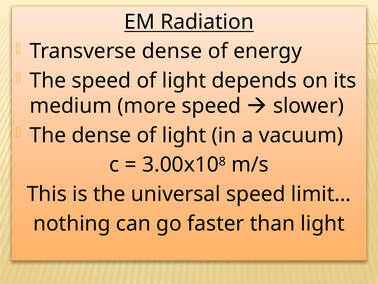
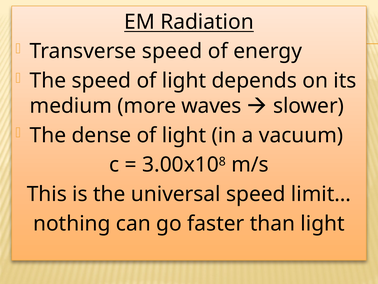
Transverse dense: dense -> speed
more speed: speed -> waves
